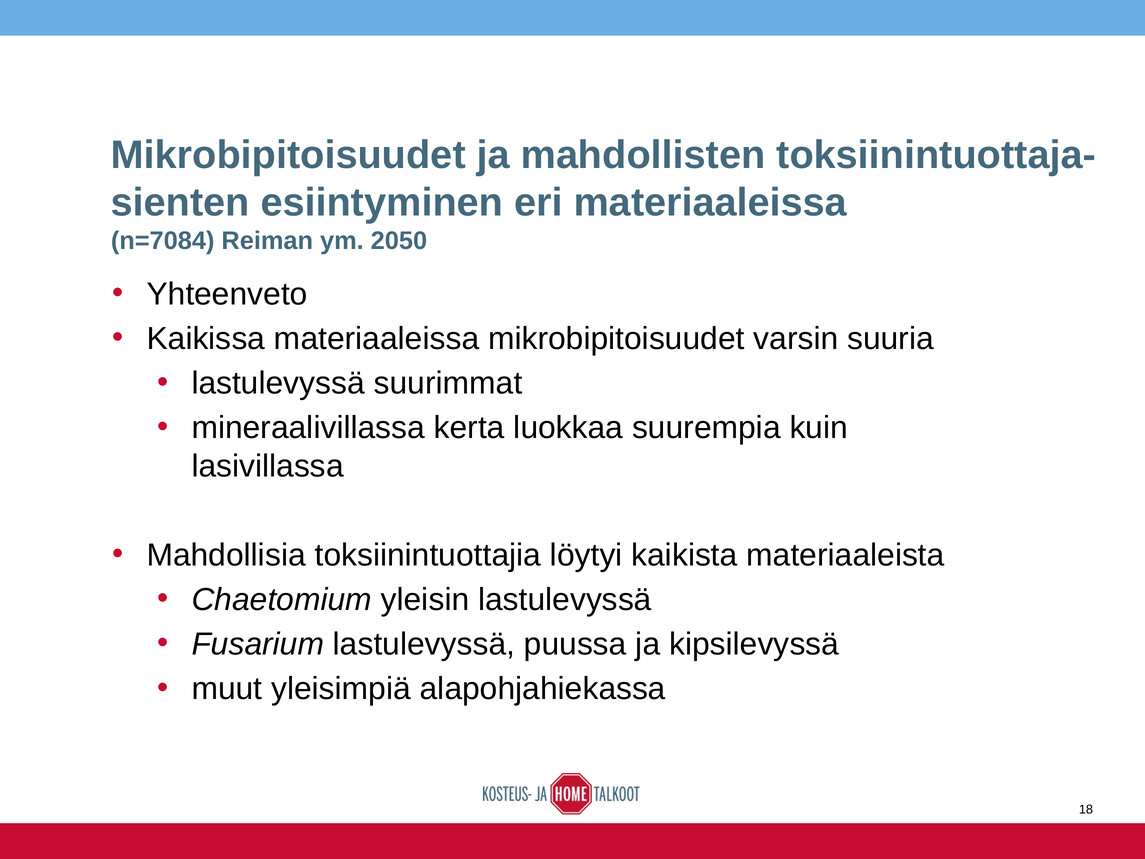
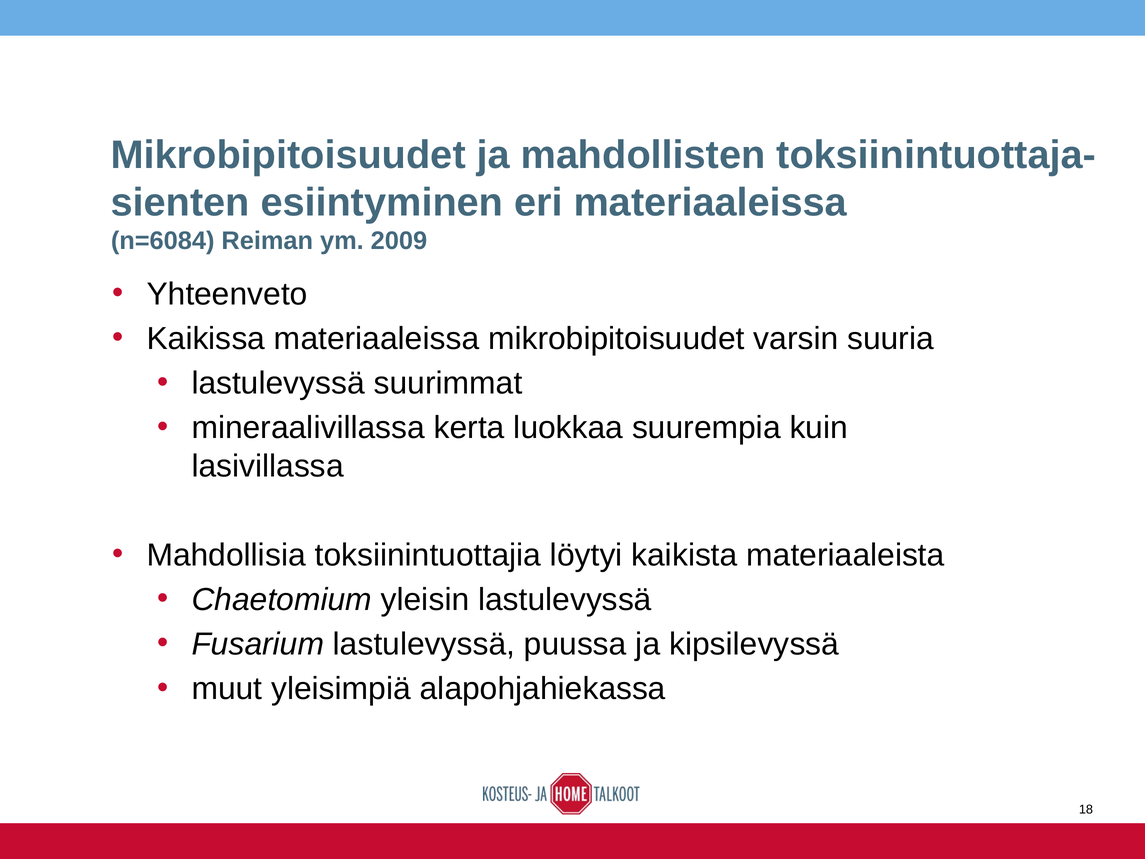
n=7084: n=7084 -> n=6084
2050: 2050 -> 2009
